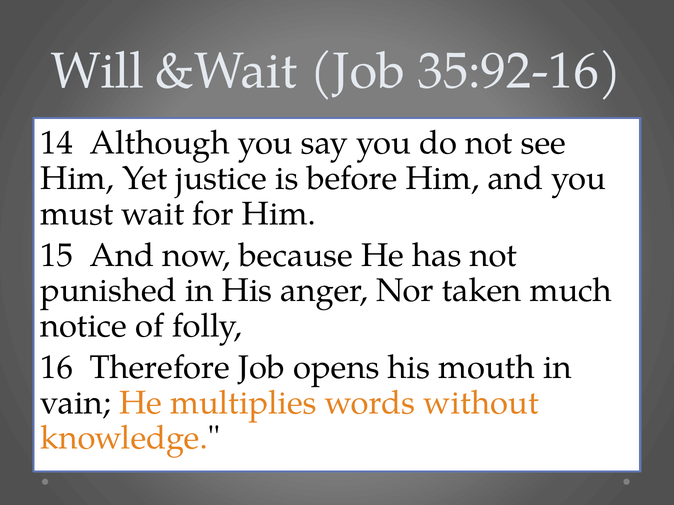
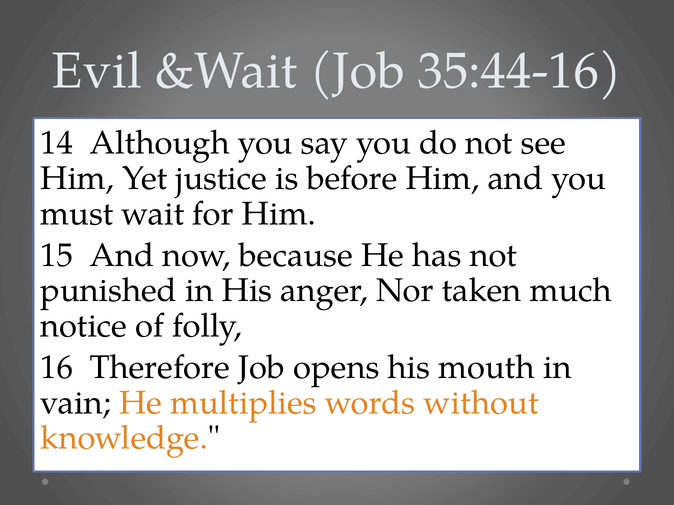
Will: Will -> Evil
35:92-16: 35:92-16 -> 35:44-16
